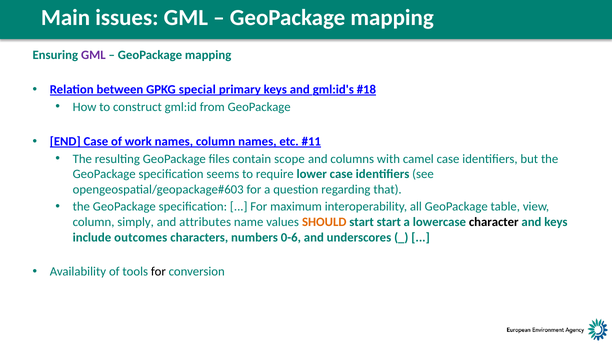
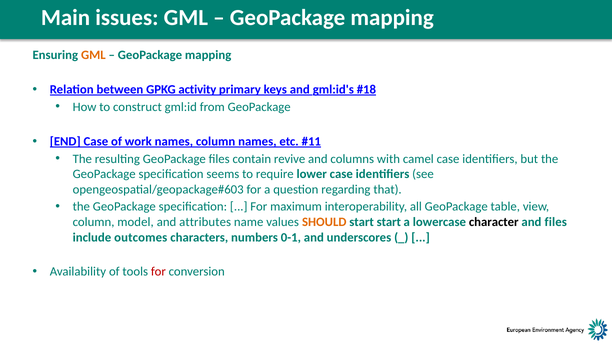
GML at (93, 55) colour: purple -> orange
special: special -> activity
scope: scope -> revive
simply: simply -> model
and keys: keys -> files
0-6: 0-6 -> 0-1
for at (158, 272) colour: black -> red
